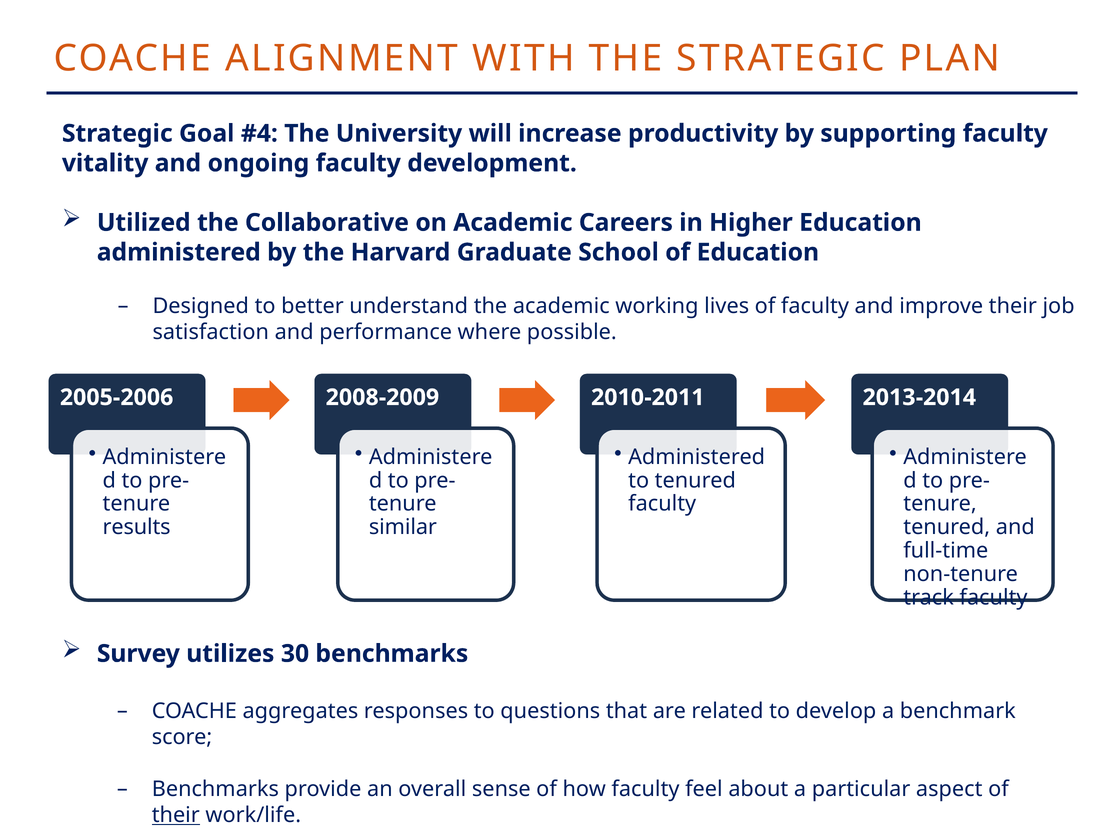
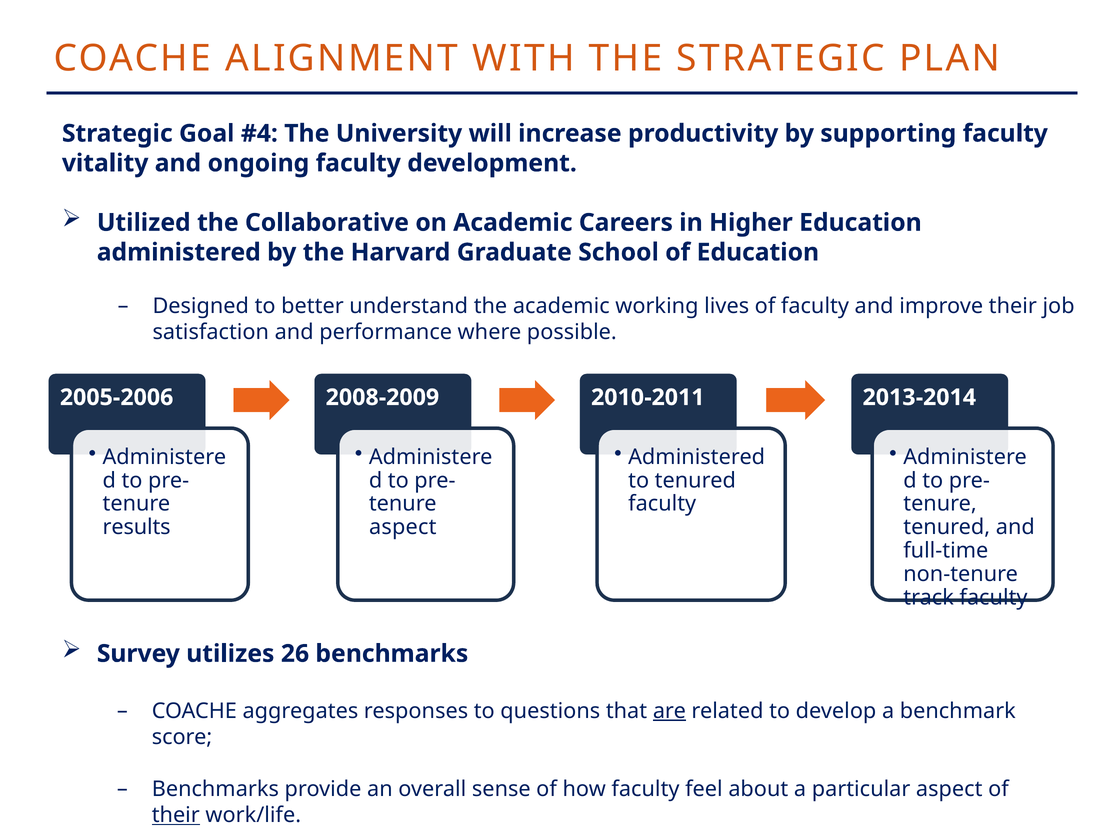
similar at (403, 527): similar -> aspect
30: 30 -> 26
are underline: none -> present
